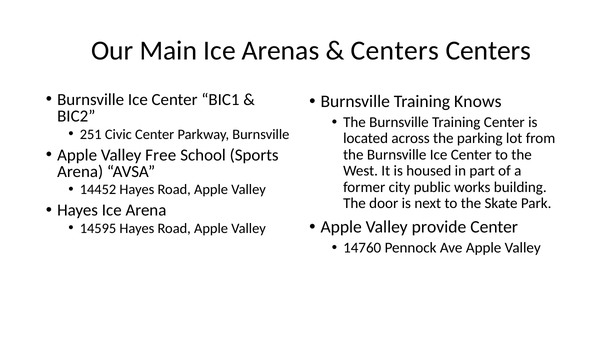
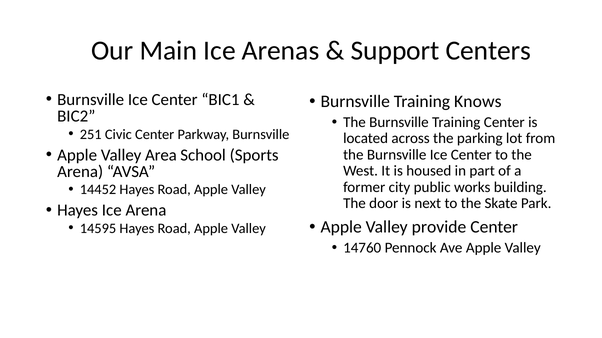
Centers at (395, 51): Centers -> Support
Free: Free -> Area
